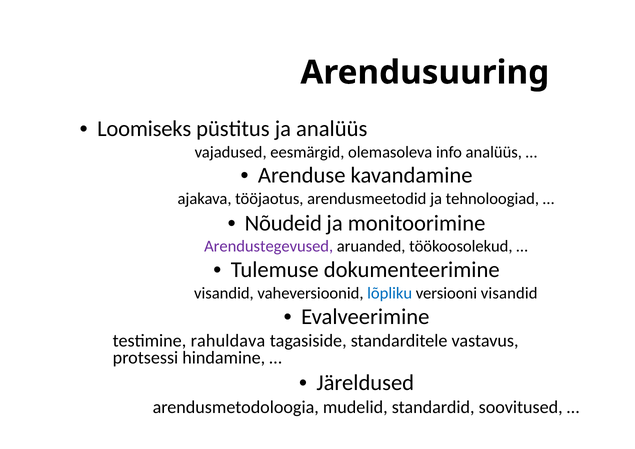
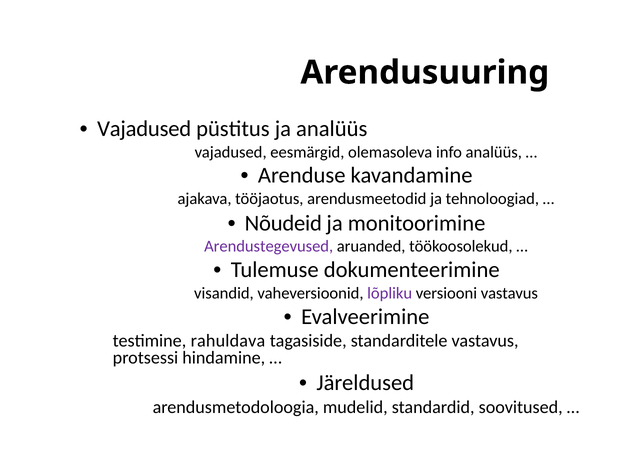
Loomiseks at (144, 129): Loomiseks -> Vajadused
lõpliku colour: blue -> purple
versiooni visandid: visandid -> vastavus
